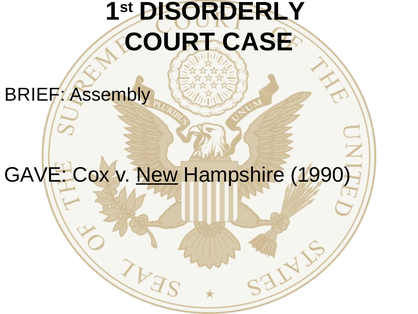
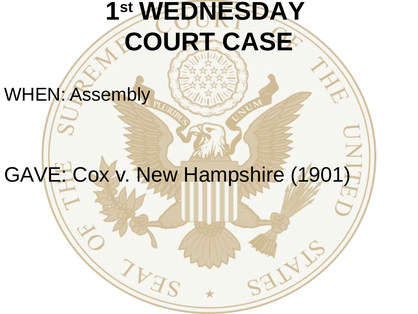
DISORDERLY: DISORDERLY -> WEDNESDAY
BRIEF: BRIEF -> WHEN
New underline: present -> none
1990: 1990 -> 1901
